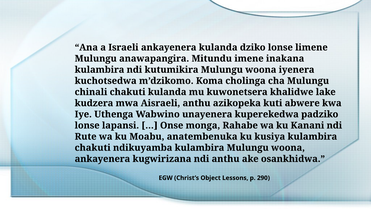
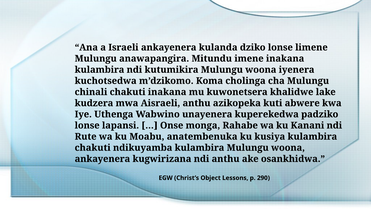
chakuti kulanda: kulanda -> inakana
